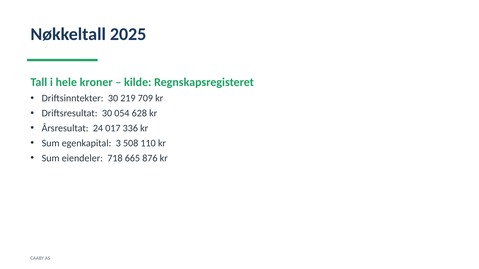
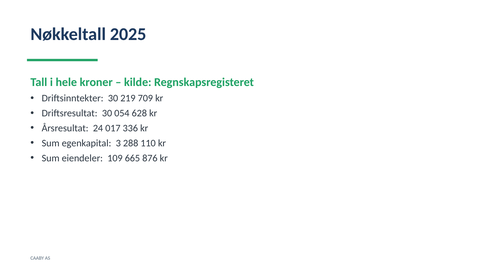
508: 508 -> 288
718: 718 -> 109
